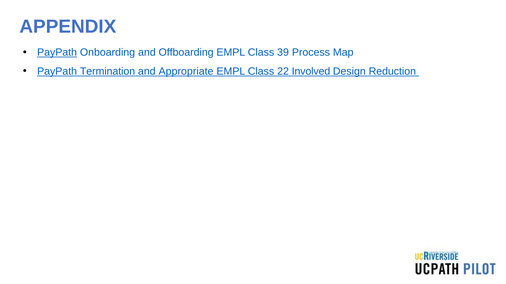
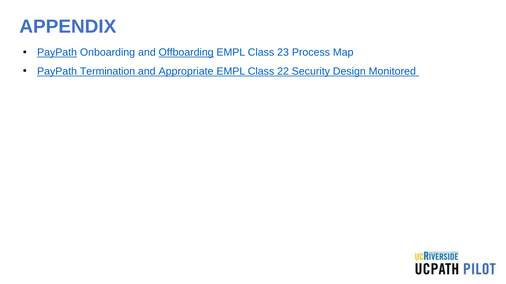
Offboarding underline: none -> present
39: 39 -> 23
Involved: Involved -> Security
Reduction: Reduction -> Monitored
